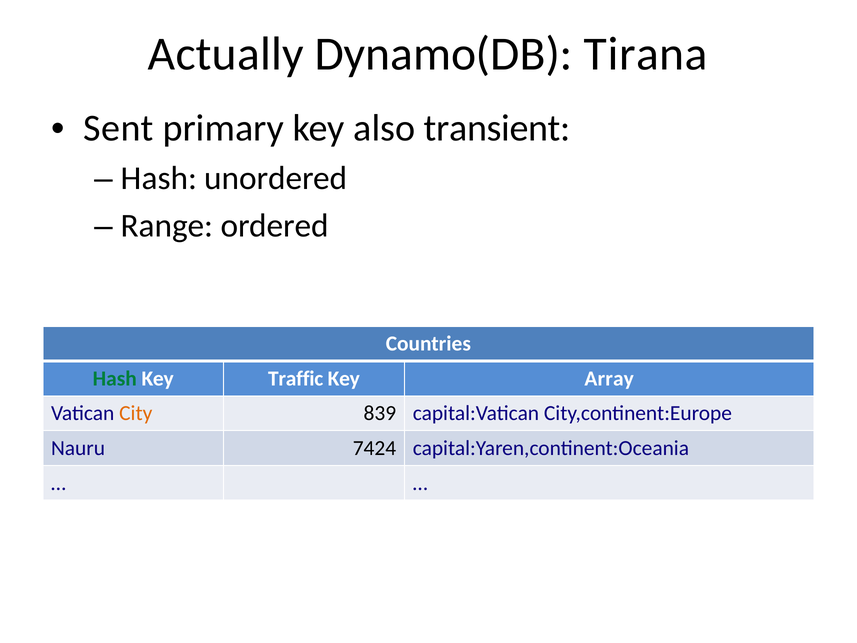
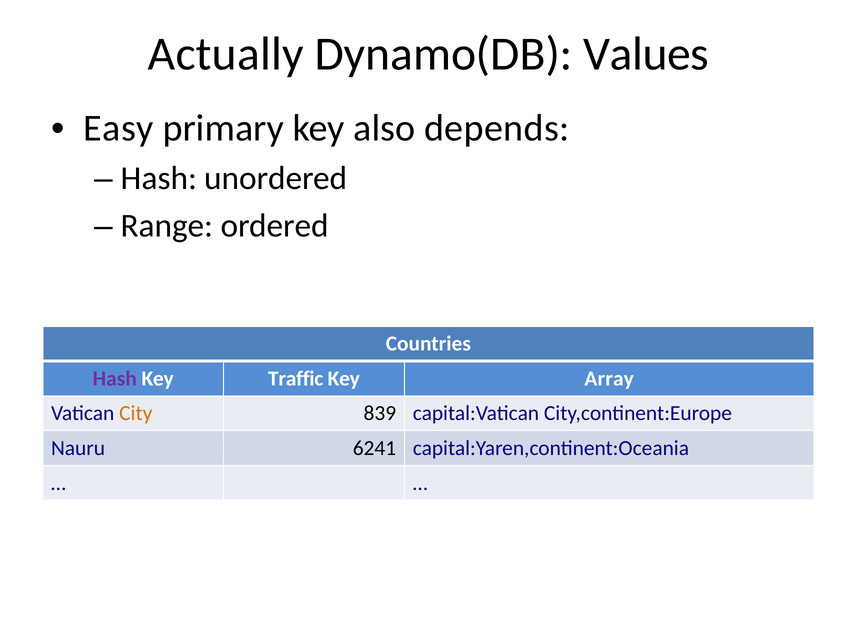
Tirana: Tirana -> Values
Sent: Sent -> Easy
transient: transient -> depends
Hash at (115, 379) colour: green -> purple
7424: 7424 -> 6241
